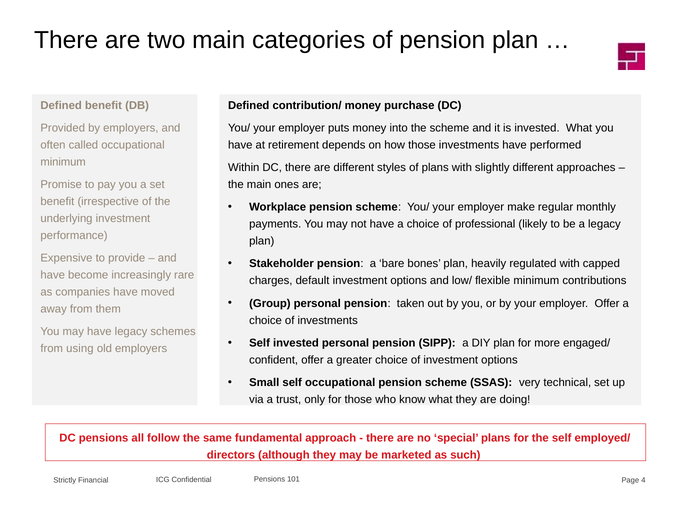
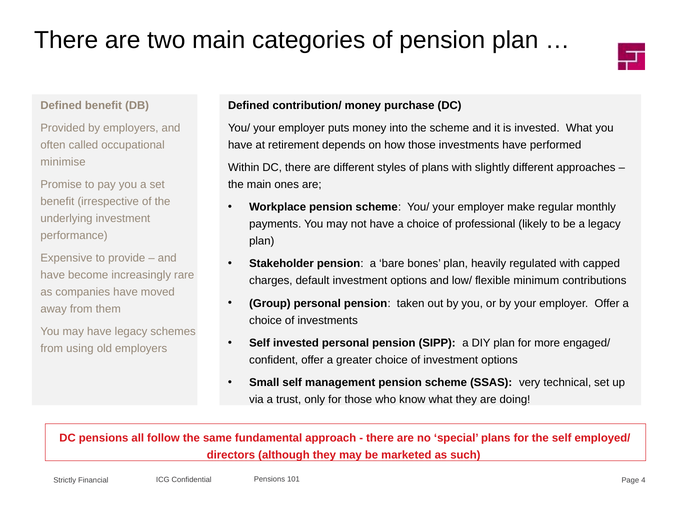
minimum at (63, 162): minimum -> minimise
self occupational: occupational -> management
